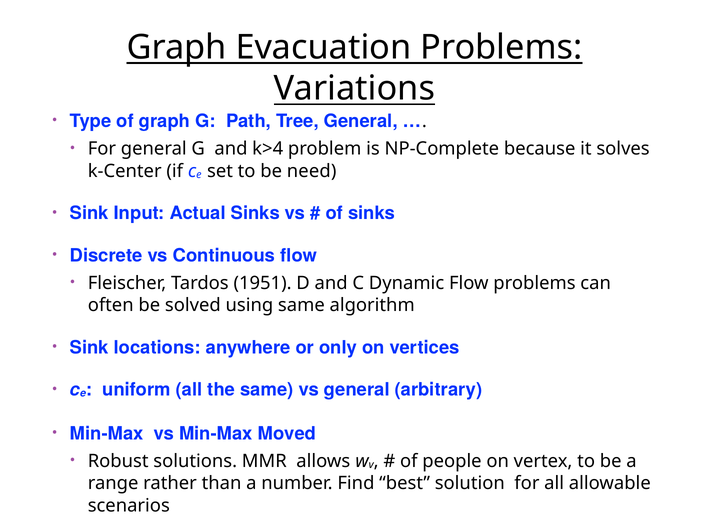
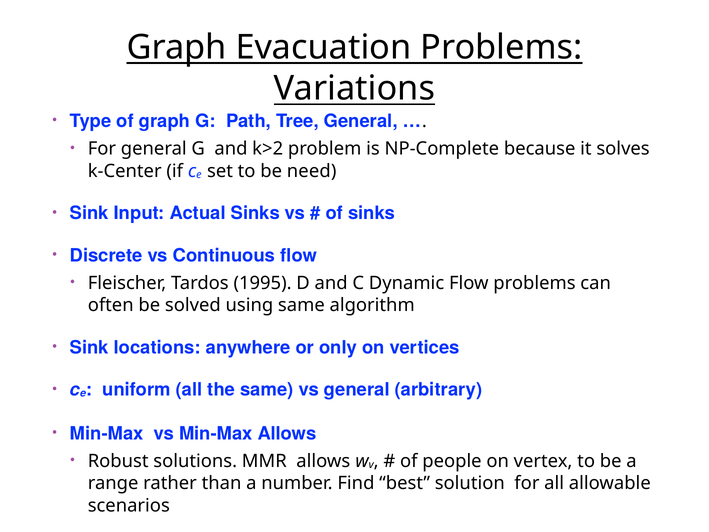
k>4: k>4 -> k>2
1951: 1951 -> 1995
Min-Max Moved: Moved -> Allows
